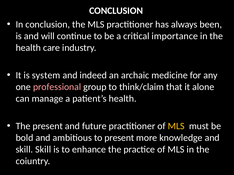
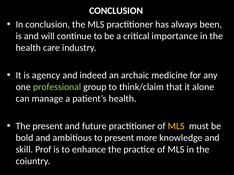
system: system -> agency
professional colour: pink -> light green
skill Skill: Skill -> Prof
